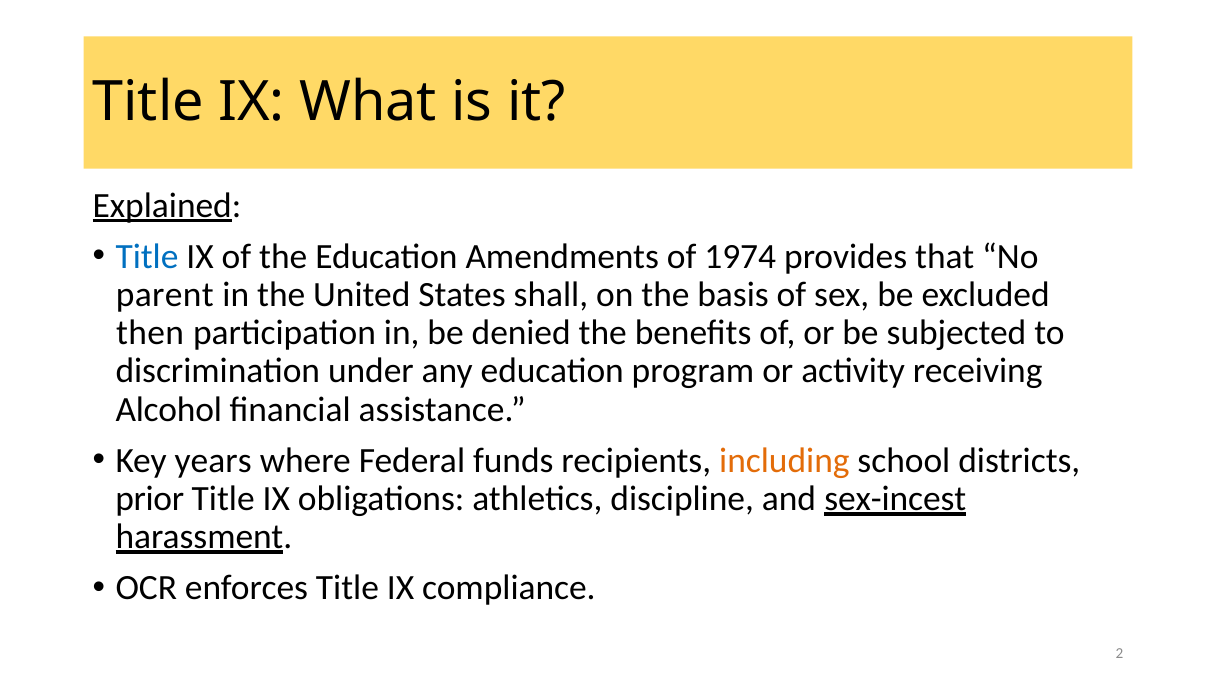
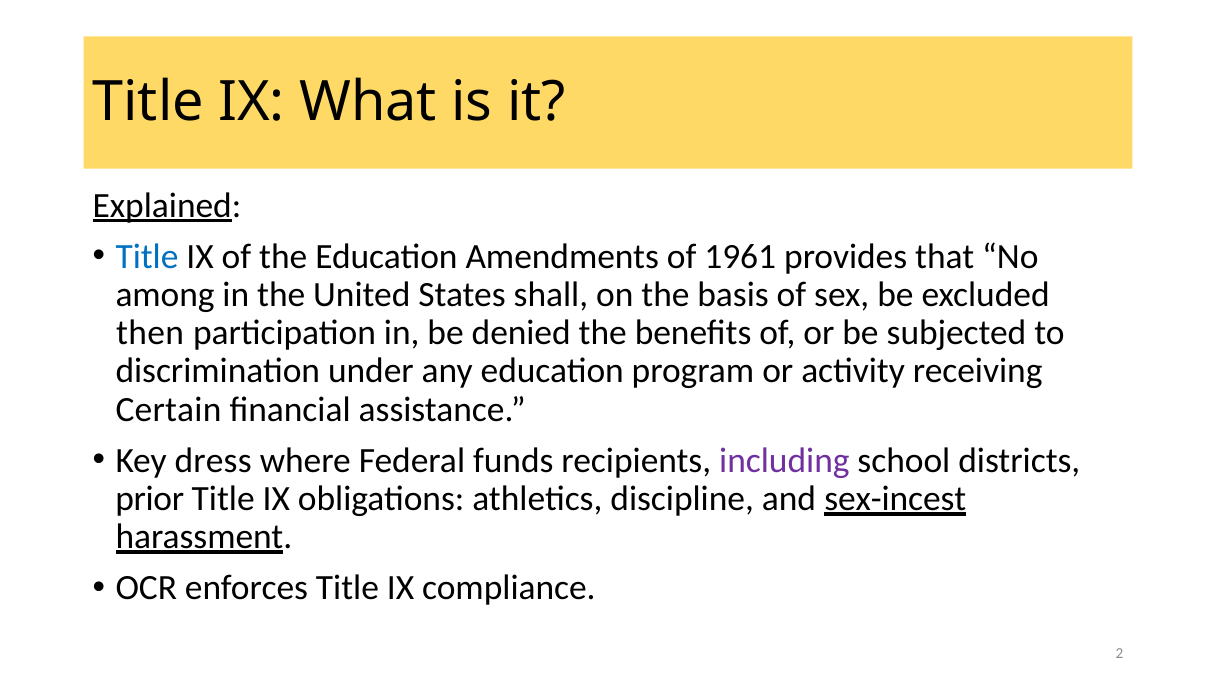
1974: 1974 -> 1961
parent: parent -> among
Alcohol: Alcohol -> Certain
years: years -> dress
including colour: orange -> purple
